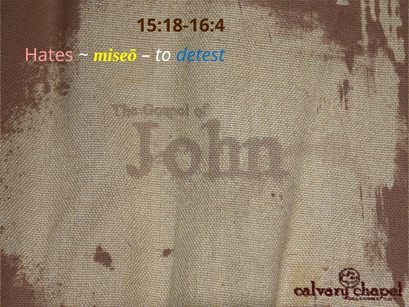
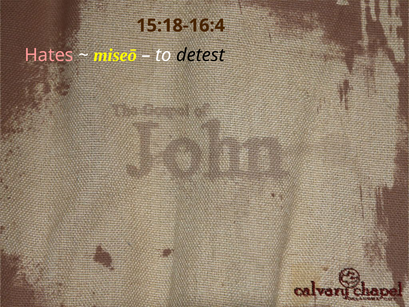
detest colour: blue -> black
